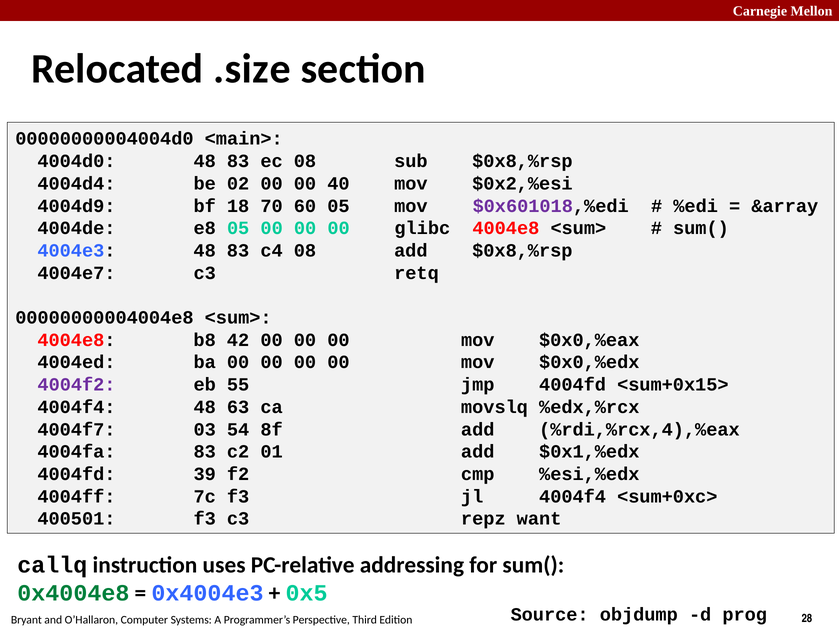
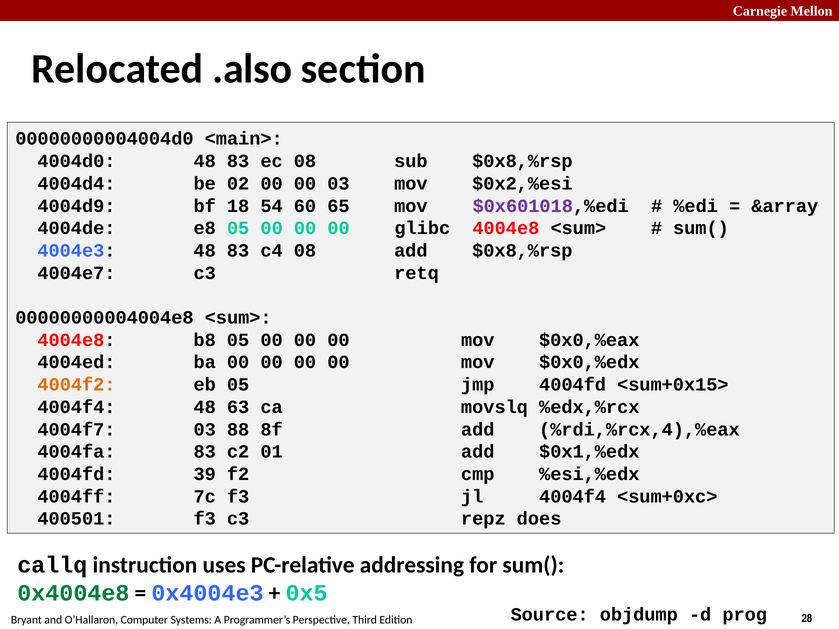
.size: .size -> .also
00 40: 40 -> 03
70: 70 -> 54
60 05: 05 -> 65
b8 42: 42 -> 05
4004f2 colour: purple -> orange
eb 55: 55 -> 05
54: 54 -> 88
want: want -> does
